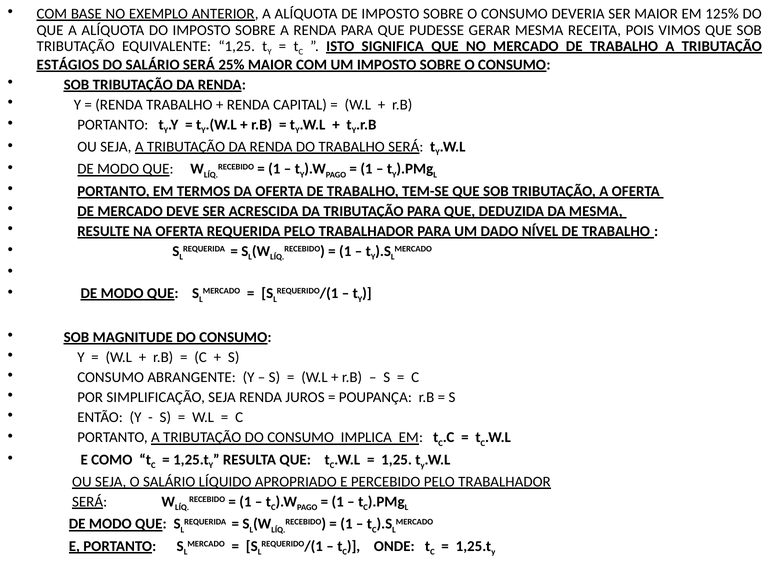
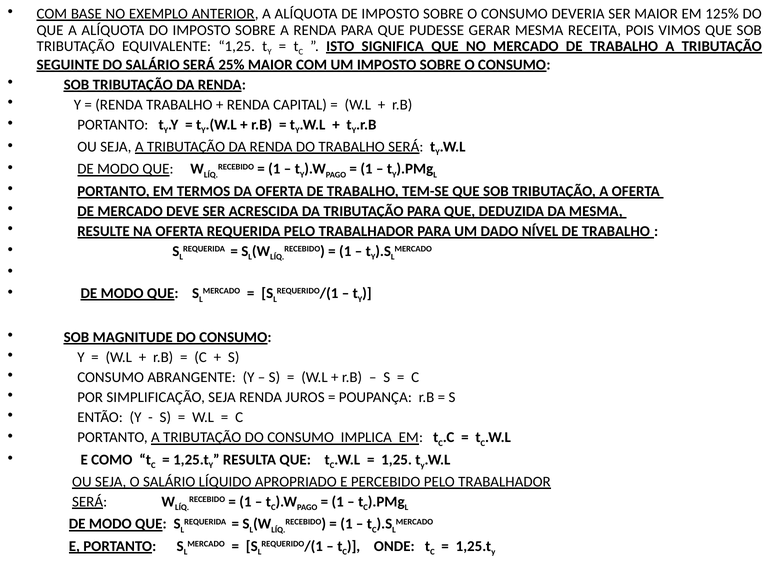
ESTÁGIOS: ESTÁGIOS -> SEGUINTE
